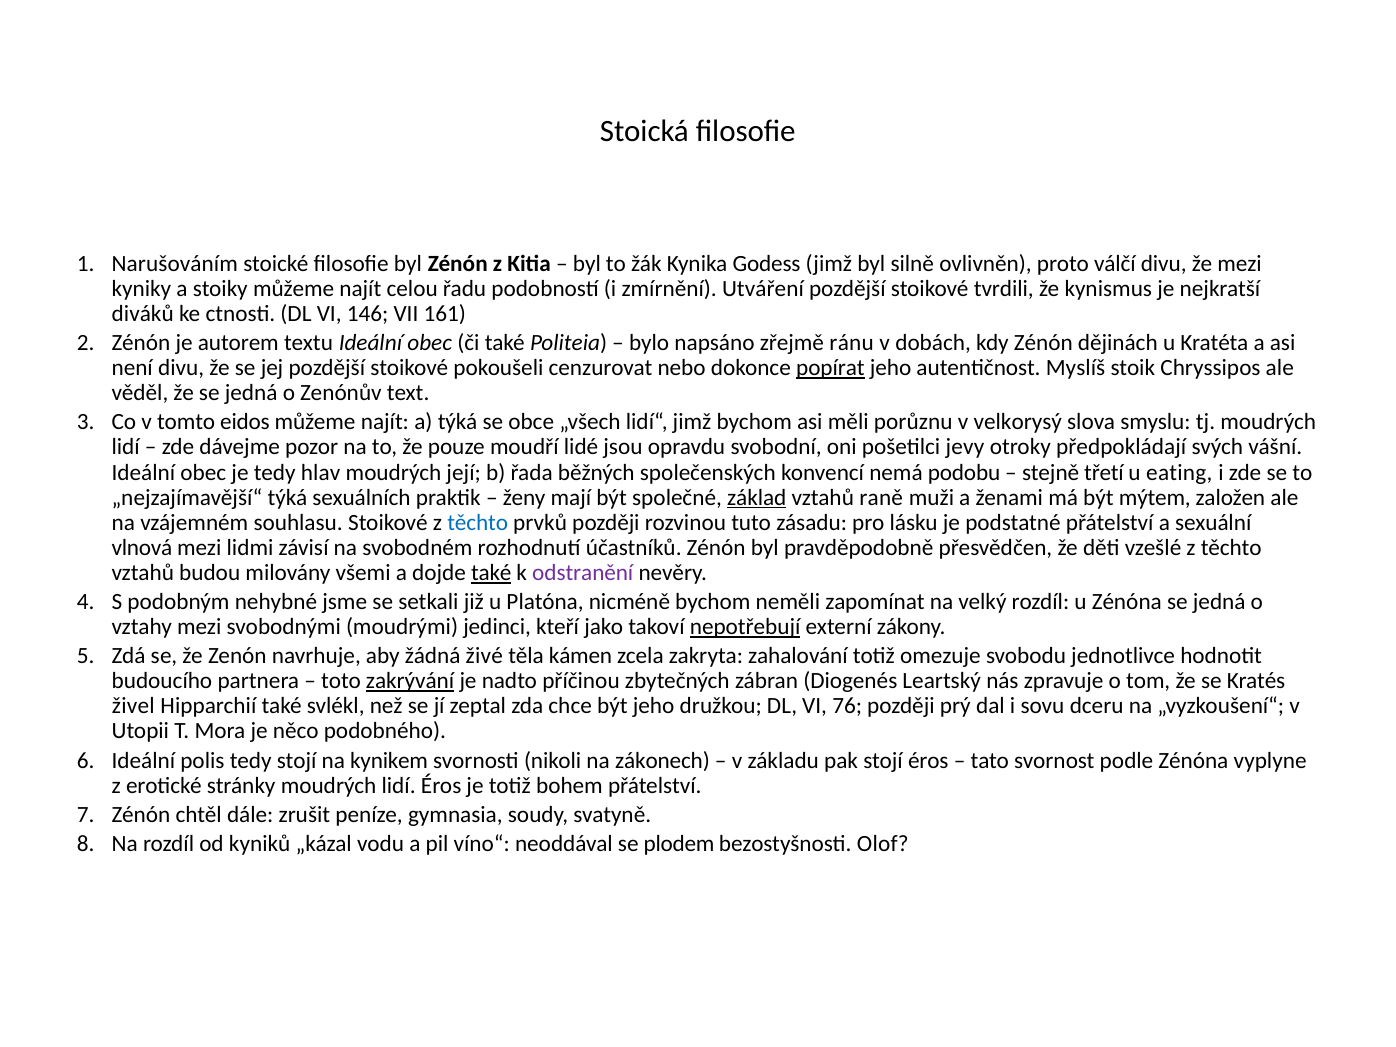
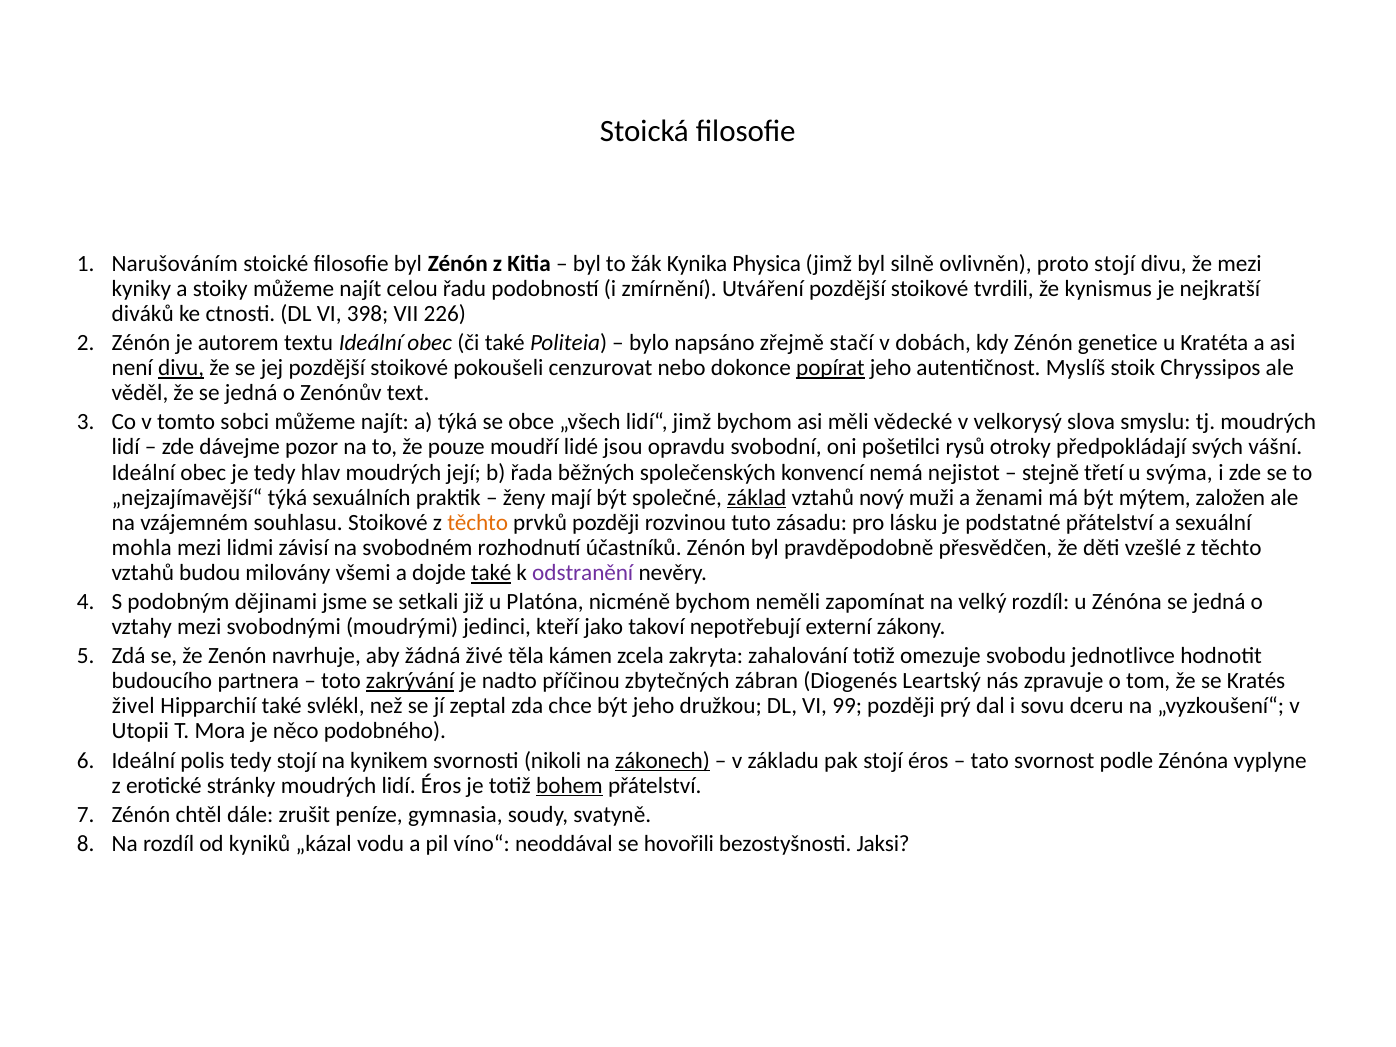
Godess: Godess -> Physica
proto válčí: válčí -> stojí
146: 146 -> 398
161: 161 -> 226
ránu: ránu -> stačí
dějinách: dějinách -> genetice
divu at (181, 368) underline: none -> present
eidos: eidos -> sobci
porůznu: porůznu -> vědecké
jevy: jevy -> rysů
podobu: podobu -> nejistot
eating: eating -> svýma
raně: raně -> nový
těchto at (478, 523) colour: blue -> orange
vlnová: vlnová -> mohla
nehybné: nehybné -> dějinami
nepotřebují underline: present -> none
76: 76 -> 99
zákonech underline: none -> present
bohem underline: none -> present
plodem: plodem -> hovořili
Olof: Olof -> Jaksi
